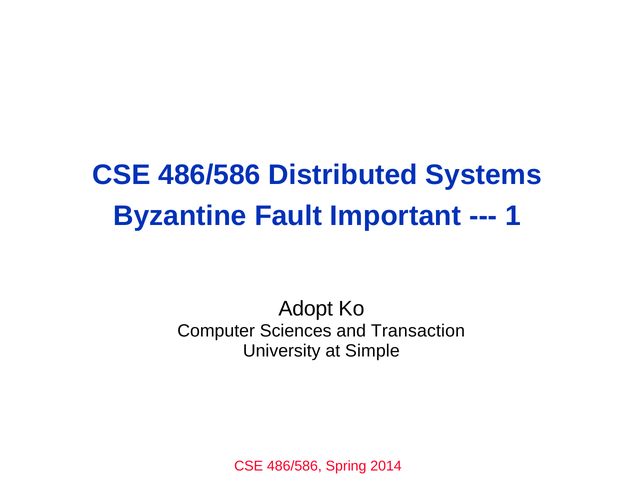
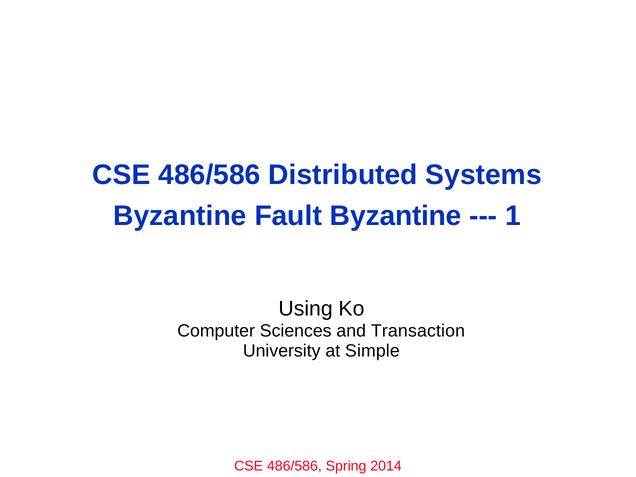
Fault Important: Important -> Byzantine
Adopt: Adopt -> Using
